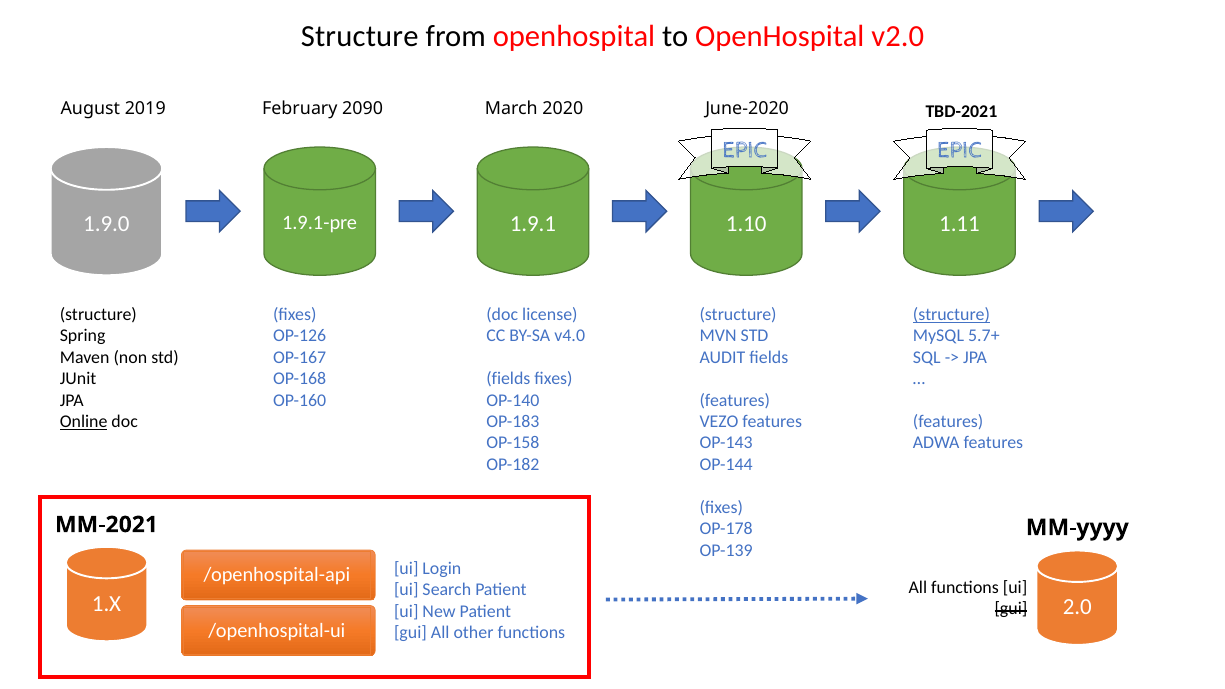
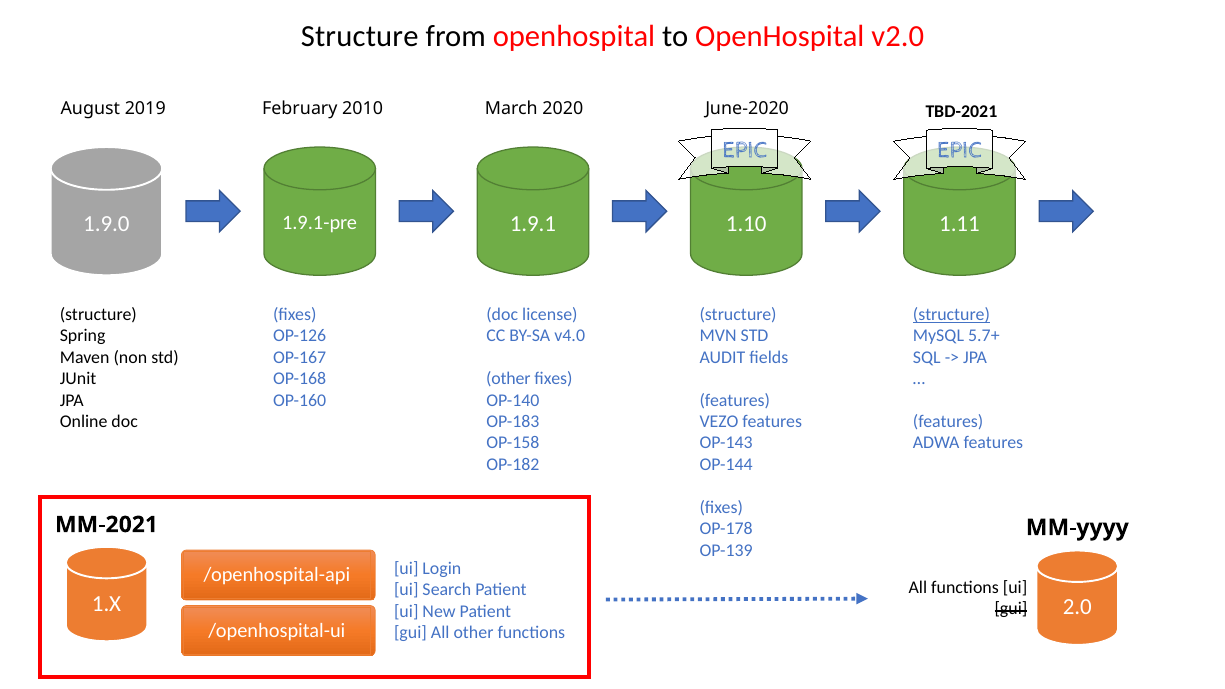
2090: 2090 -> 2010
fields at (508, 379): fields -> other
Online underline: present -> none
